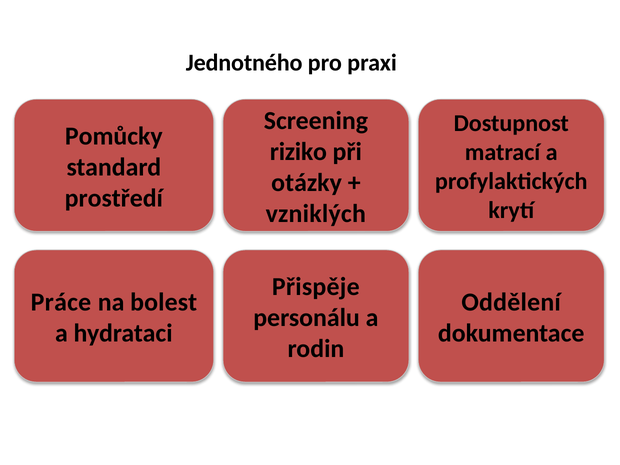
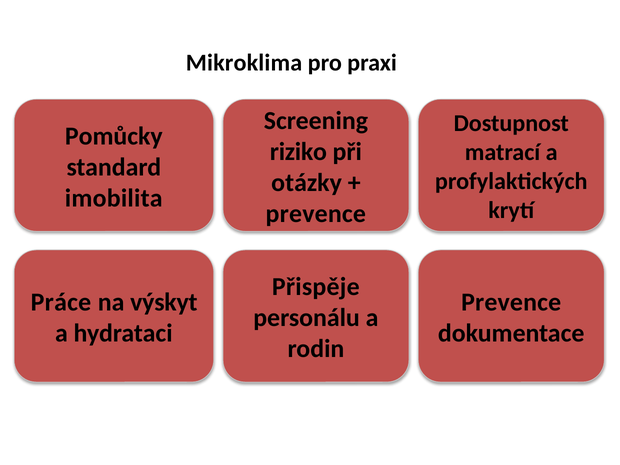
Jednotného: Jednotného -> Mikroklima
prostředí: prostředí -> imobilita
vzniklých at (316, 214): vzniklých -> prevence
bolest: bolest -> výskyt
Oddělení at (511, 302): Oddělení -> Prevence
